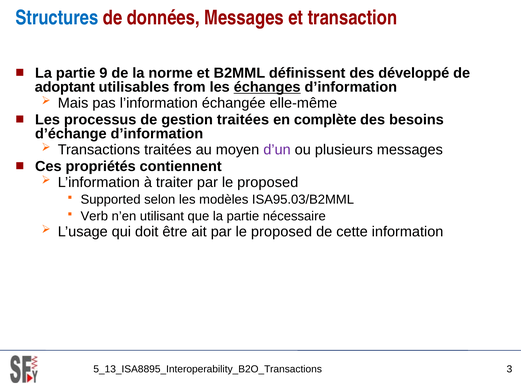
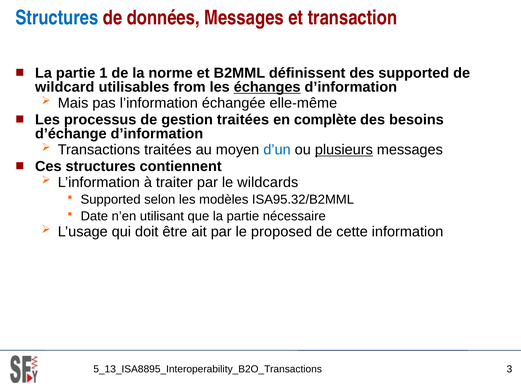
9: 9 -> 1
des développé: développé -> supported
adoptant: adoptant -> wildcard
d’un colour: purple -> blue
plusieurs underline: none -> present
Ces propriétés: propriétés -> structures
traiter par le proposed: proposed -> wildcards
ISA95.03/B2MML: ISA95.03/B2MML -> ISA95.32/B2MML
Verb: Verb -> Date
